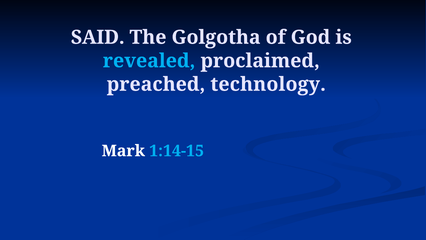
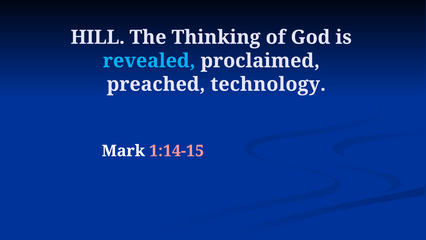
SAID: SAID -> HILL
Golgotha: Golgotha -> Thinking
1:14-15 colour: light blue -> pink
